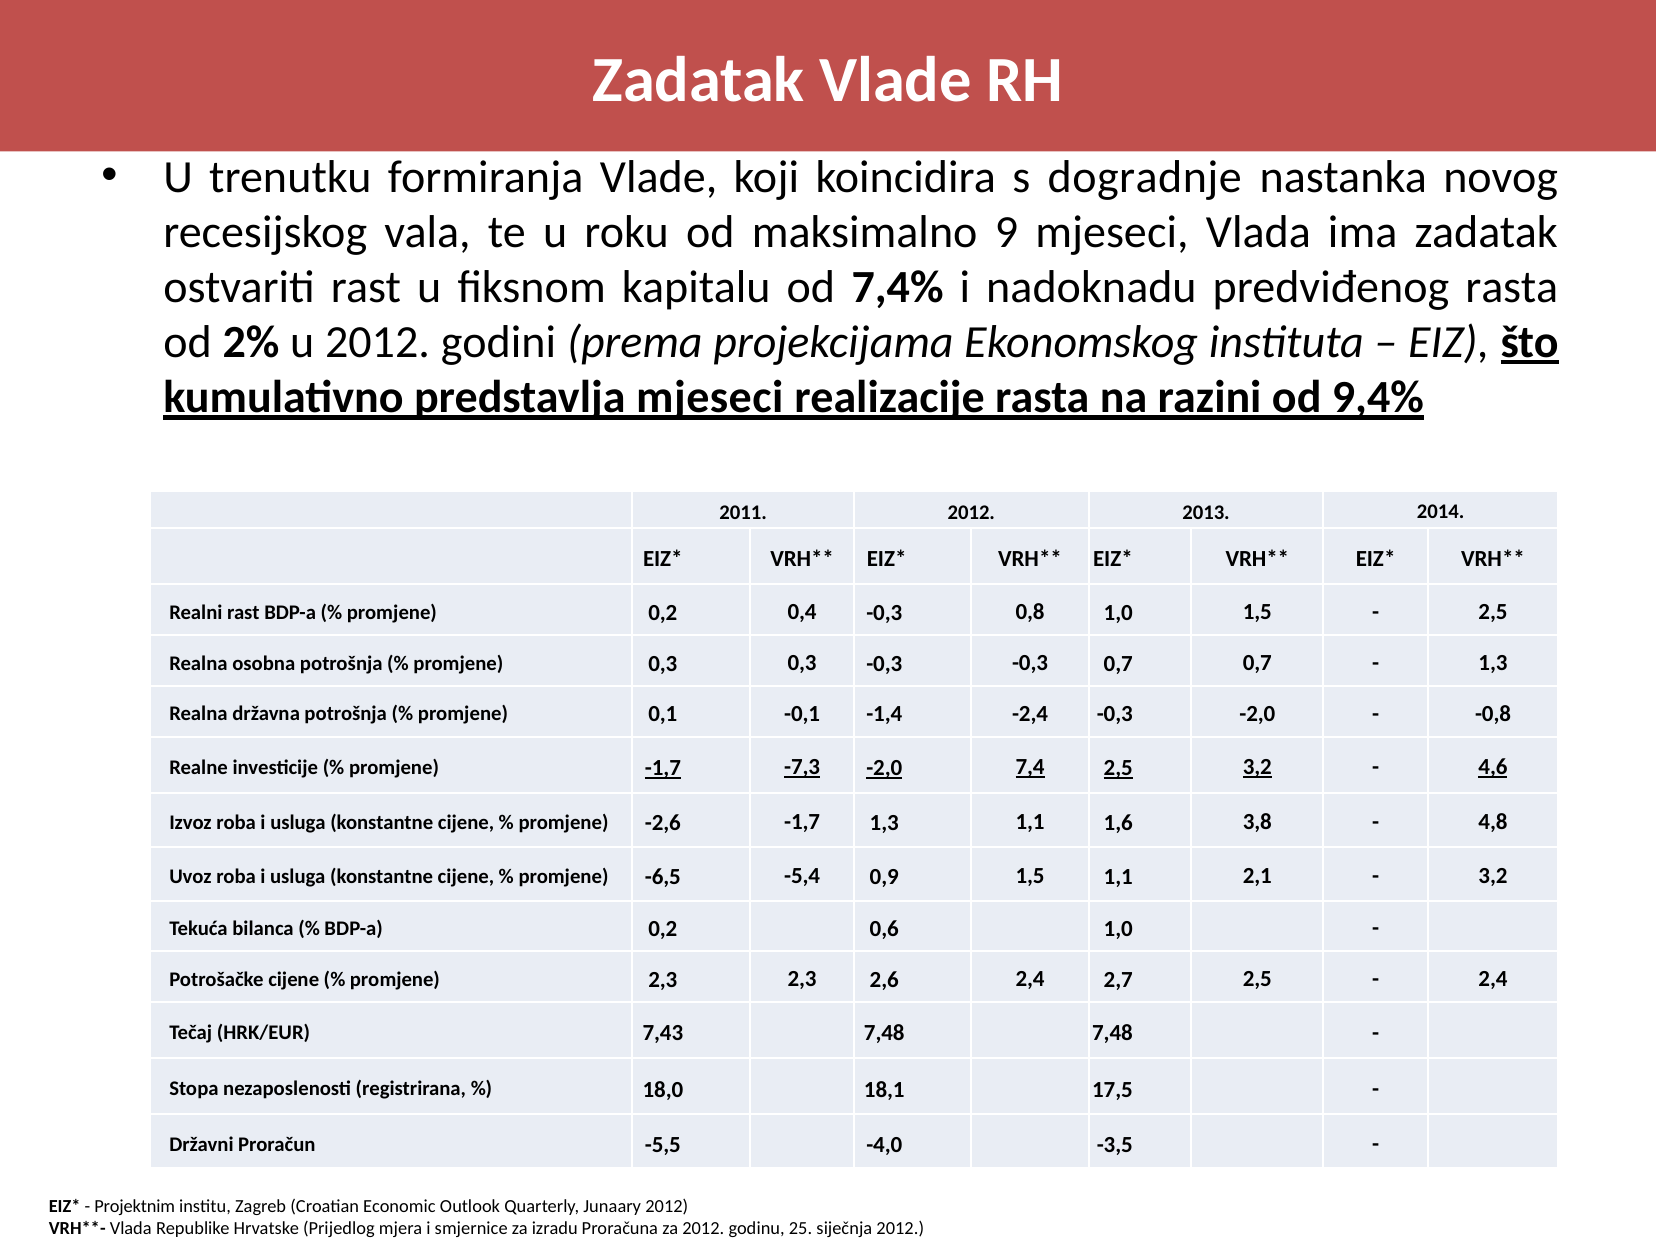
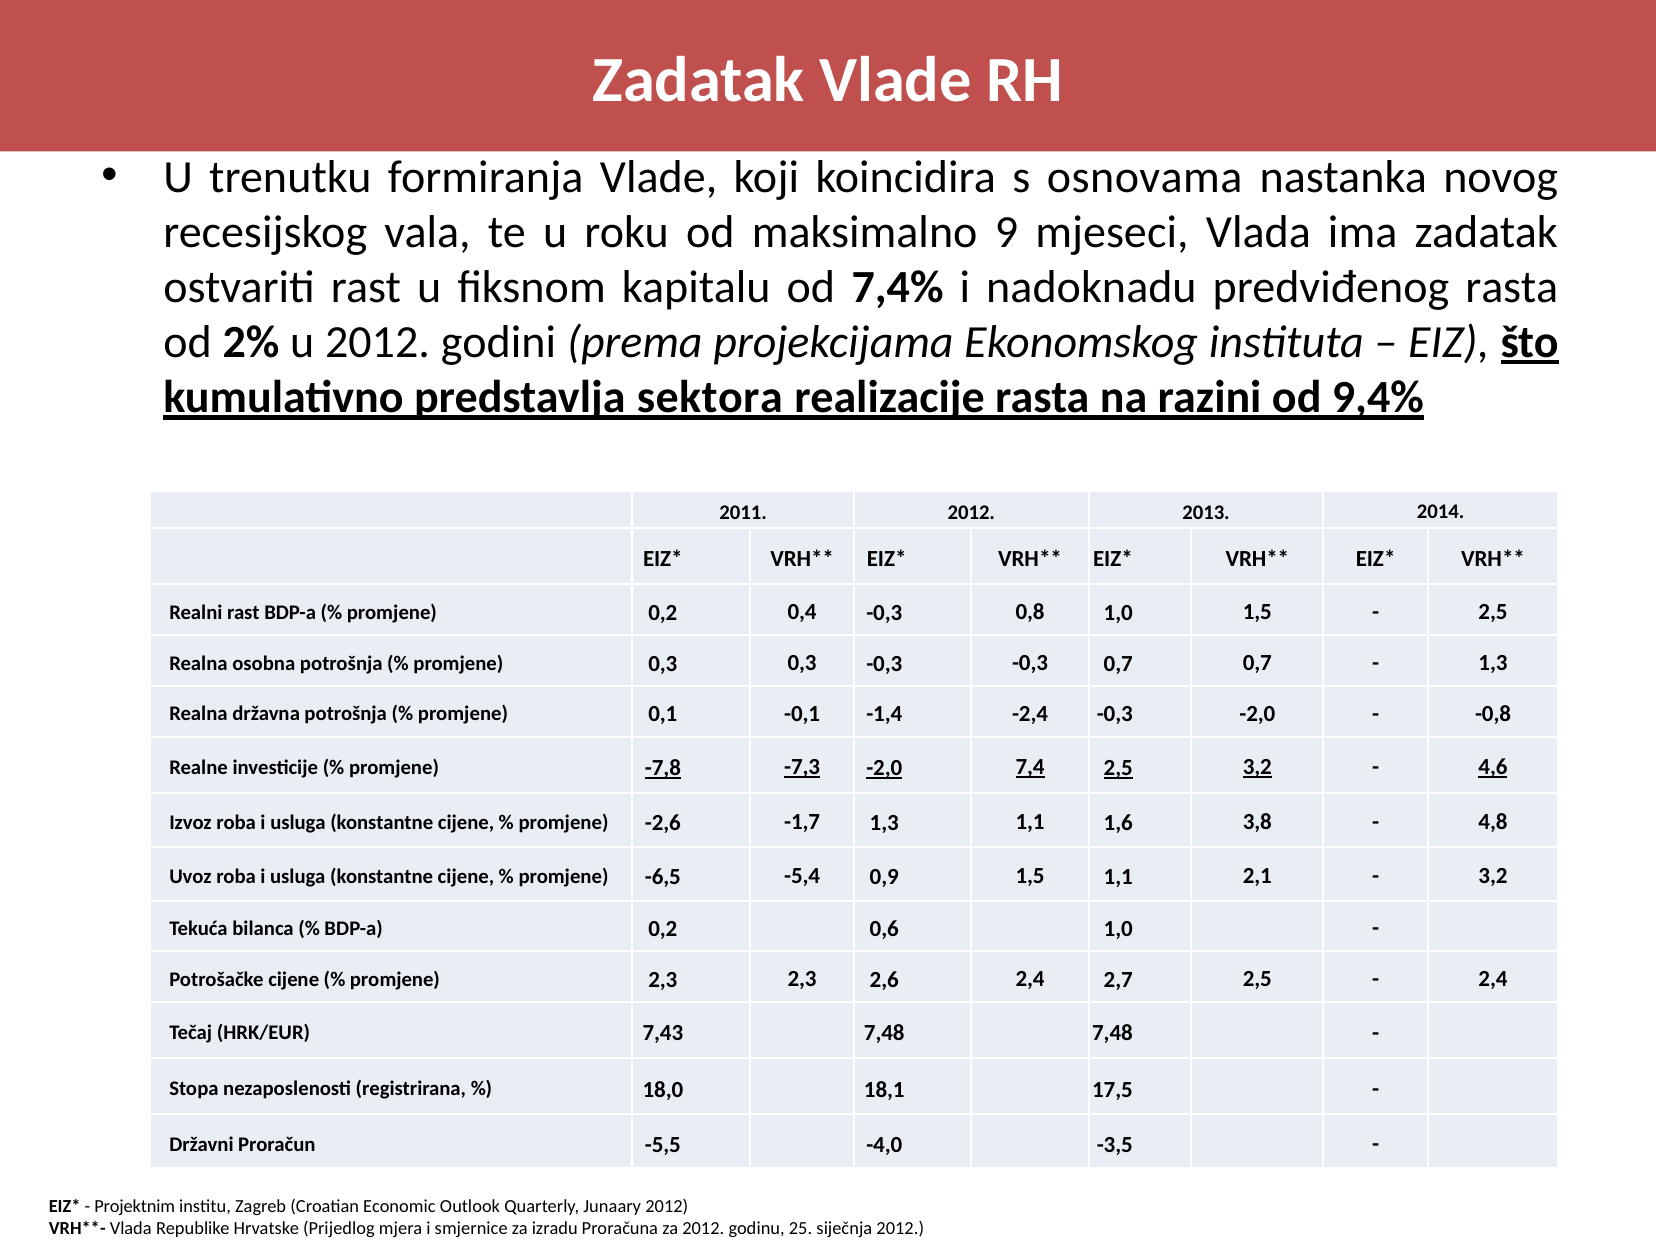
dogradnje: dogradnje -> osnovama
predstavlja mjeseci: mjeseci -> sektora
promjene -1,7: -1,7 -> -7,8
